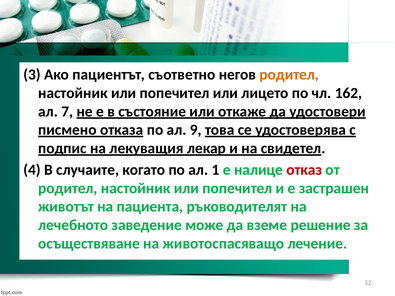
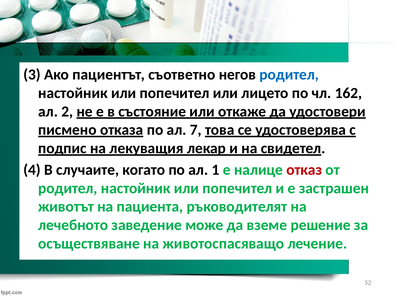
родител at (289, 75) colour: orange -> blue
7: 7 -> 2
9: 9 -> 7
